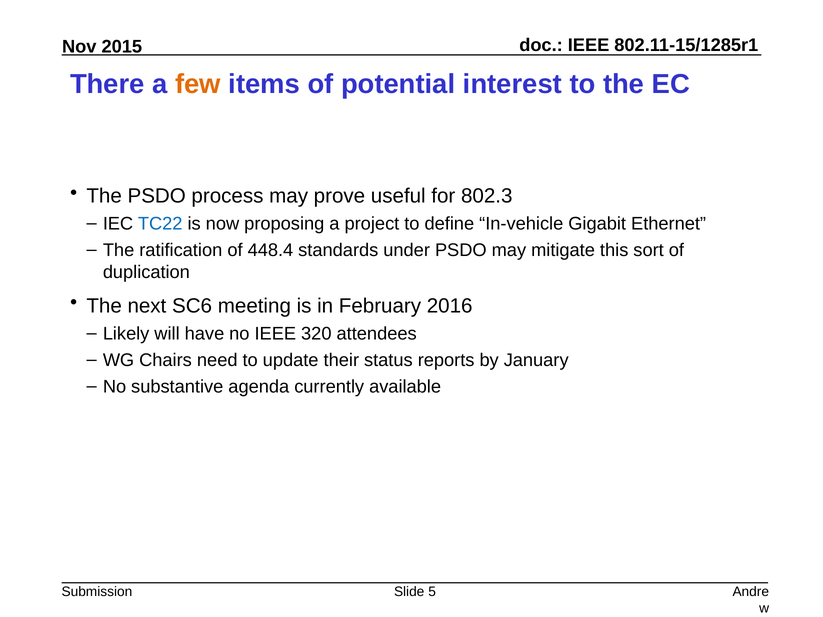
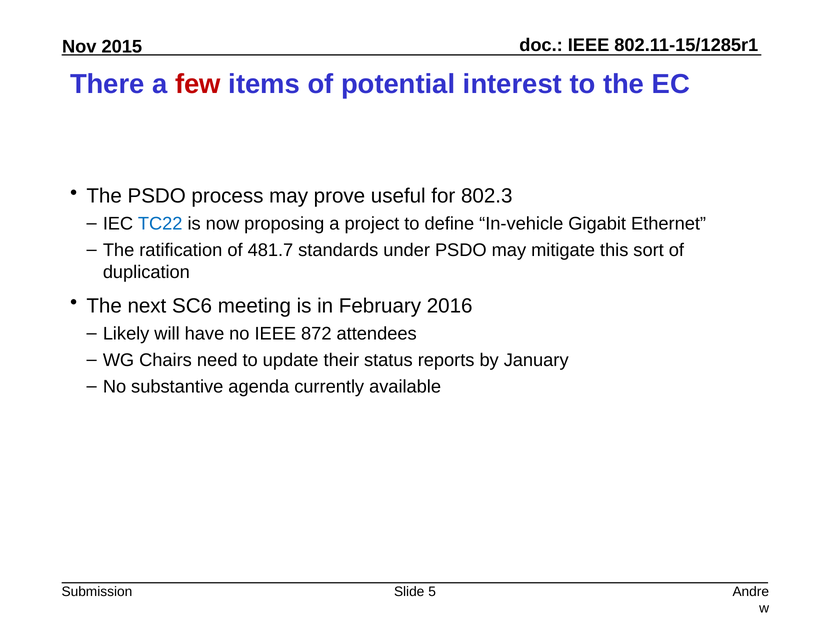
few colour: orange -> red
448.4: 448.4 -> 481.7
320: 320 -> 872
